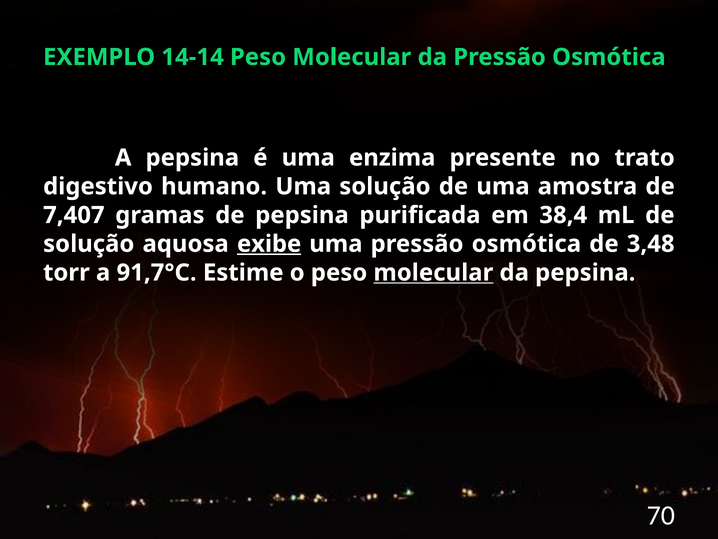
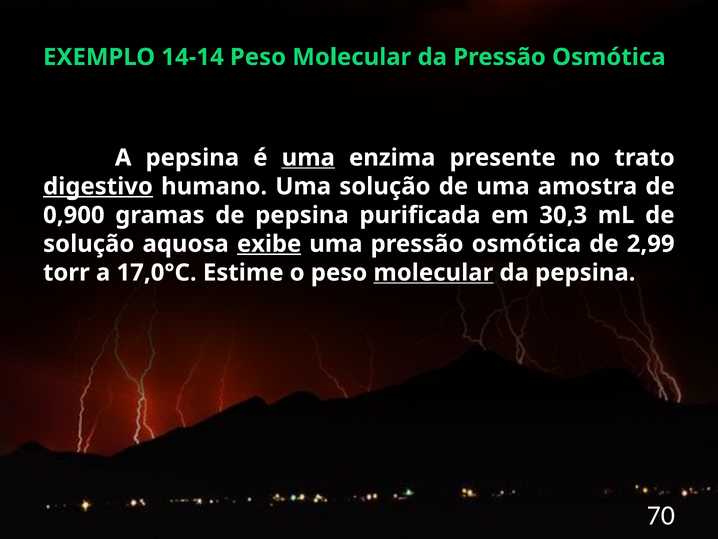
uma at (308, 158) underline: none -> present
digestivo underline: none -> present
7,407: 7,407 -> 0,900
38,4: 38,4 -> 30,3
3,48: 3,48 -> 2,99
91,7°C: 91,7°C -> 17,0°C
